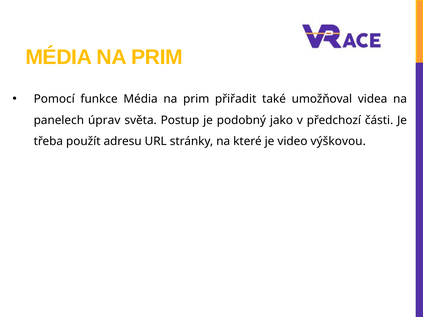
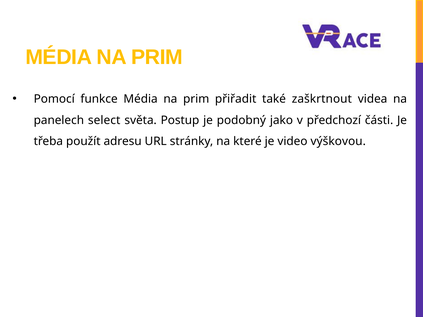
umožňoval: umožňoval -> zaškrtnout
úprav: úprav -> select
